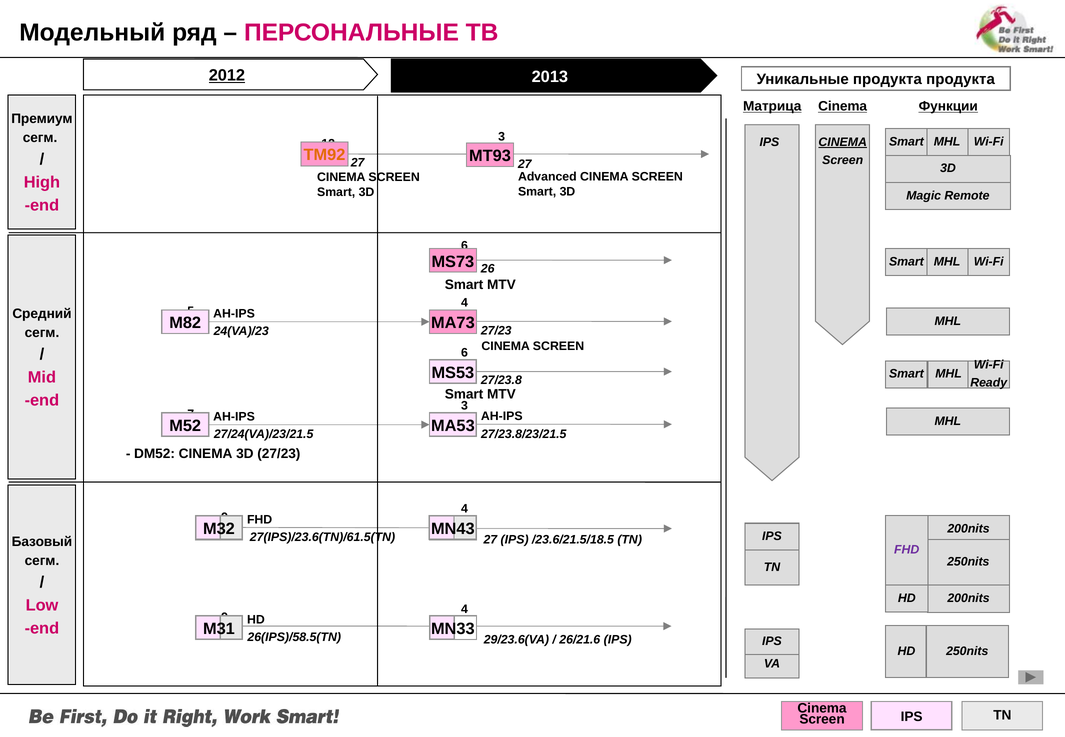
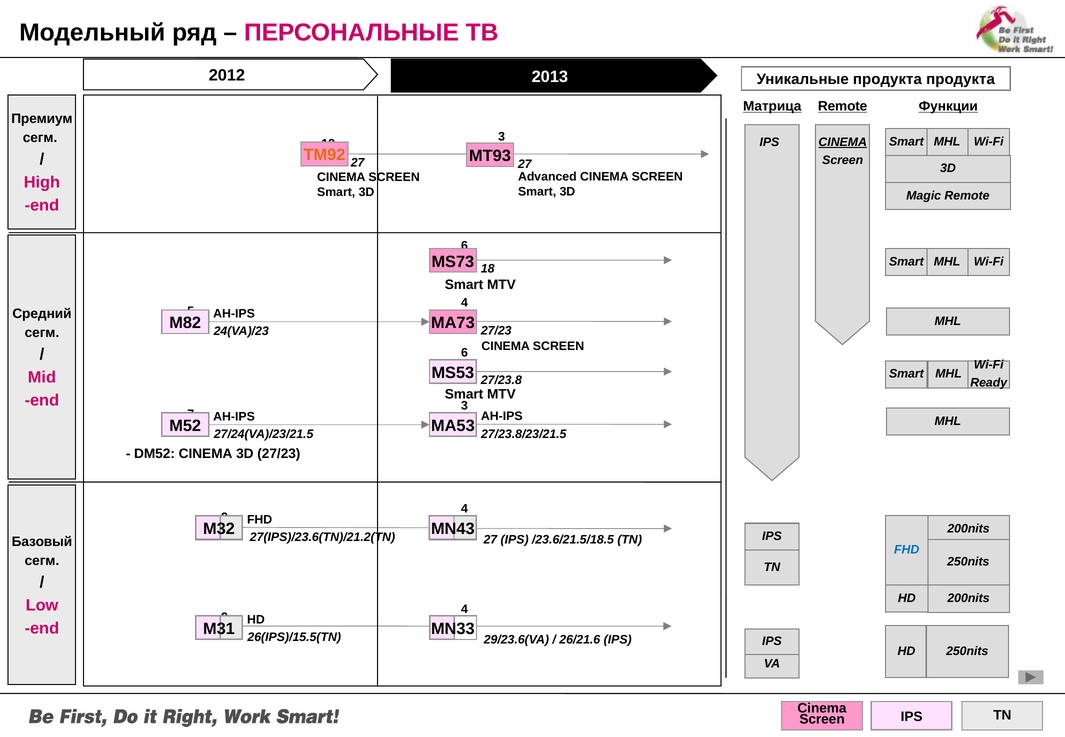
2012 underline: present -> none
Cinema at (843, 106): Cinema -> Remote
26: 26 -> 18
27(IPS)/23.6(TN)/61.5(TN: 27(IPS)/23.6(TN)/61.5(TN -> 27(IPS)/23.6(TN)/21.2(TN
FHD at (907, 550) colour: purple -> blue
26(IPS)/58.5(TN: 26(IPS)/58.5(TN -> 26(IPS)/15.5(TN
